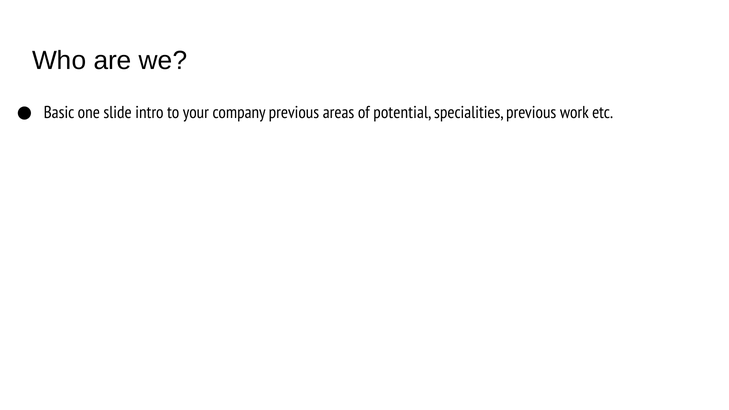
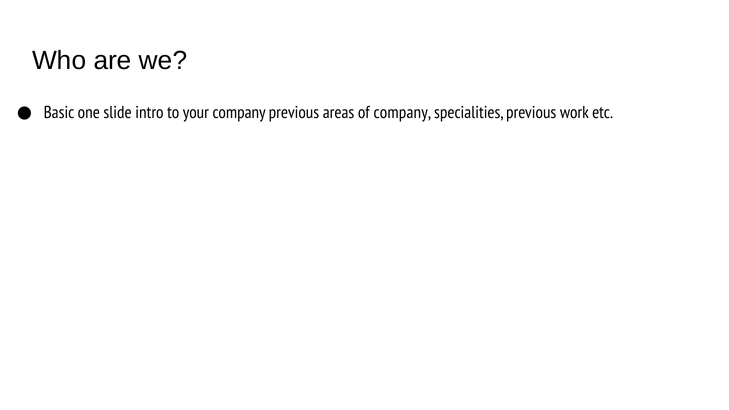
of potential: potential -> company
